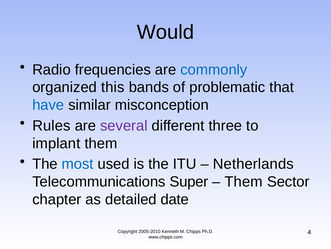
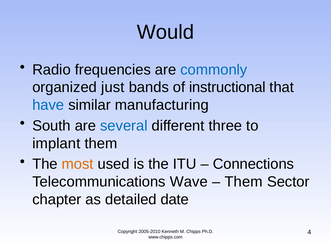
this: this -> just
problematic: problematic -> instructional
misconception: misconception -> manufacturing
Rules: Rules -> South
several colour: purple -> blue
most colour: blue -> orange
Netherlands: Netherlands -> Connections
Super: Super -> Wave
